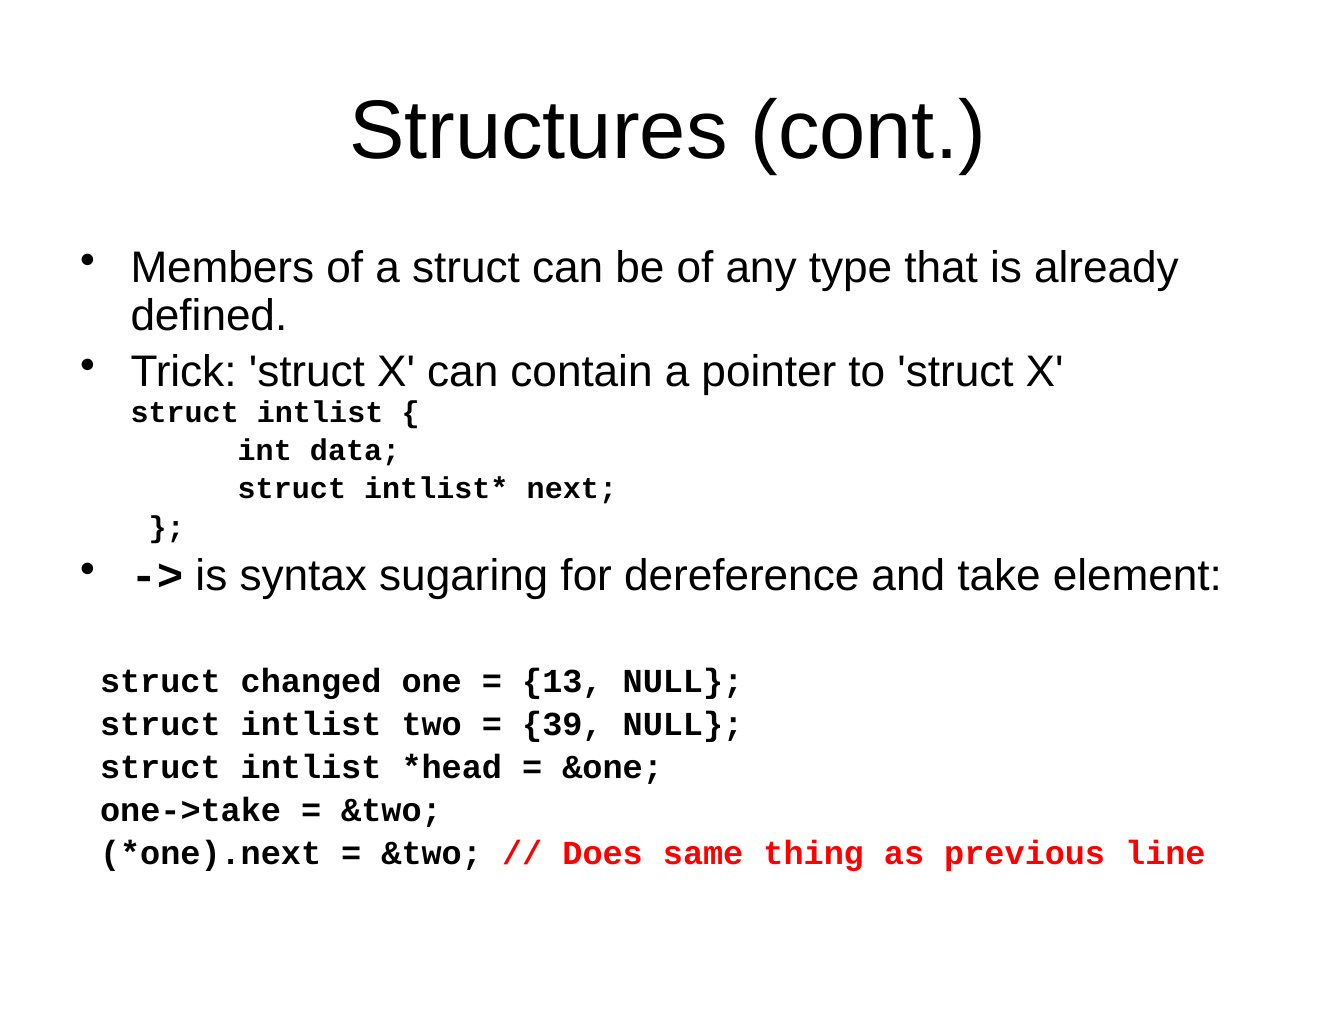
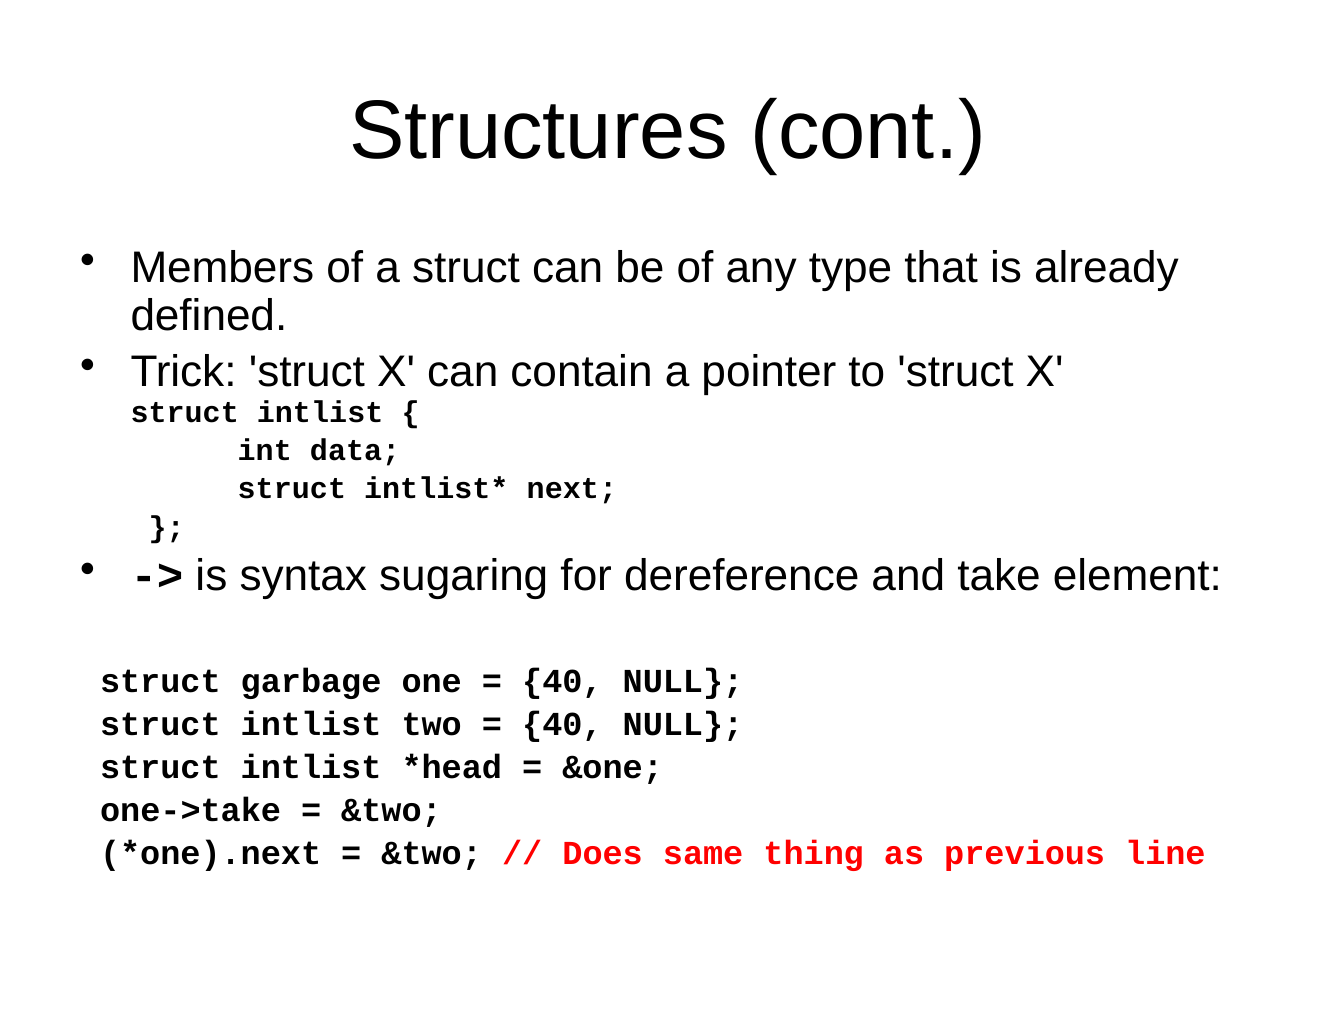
changed: changed -> garbage
13 at (562, 682): 13 -> 40
39 at (562, 725): 39 -> 40
